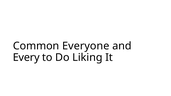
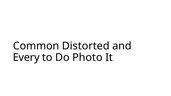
Everyone: Everyone -> Distorted
Liking: Liking -> Photo
